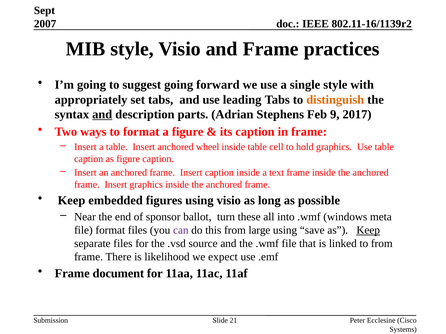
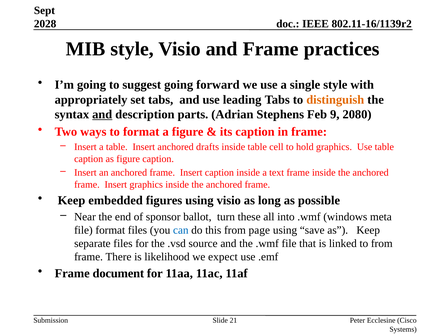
2007: 2007 -> 2028
2017: 2017 -> 2080
wheel: wheel -> drafts
can colour: purple -> blue
large: large -> page
Keep at (368, 230) underline: present -> none
